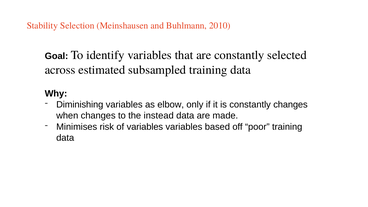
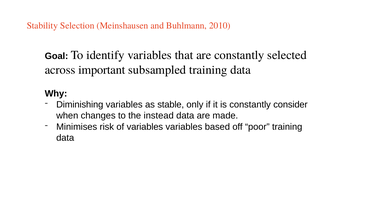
estimated: estimated -> important
elbow: elbow -> stable
constantly changes: changes -> consider
